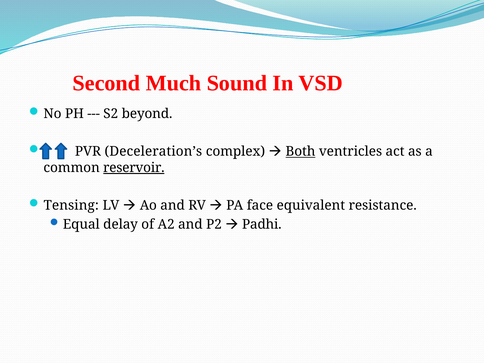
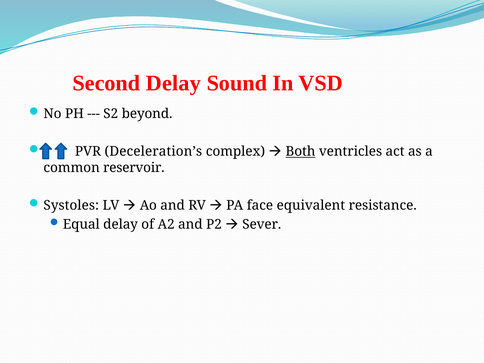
Second Much: Much -> Delay
reservoir underline: present -> none
Tensing: Tensing -> Systoles
Padhi: Padhi -> Sever
